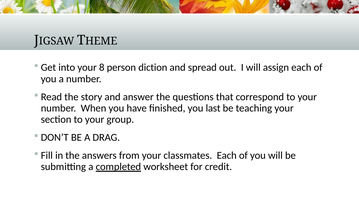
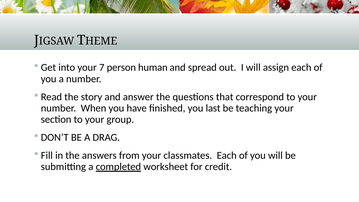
8: 8 -> 7
diction: diction -> human
